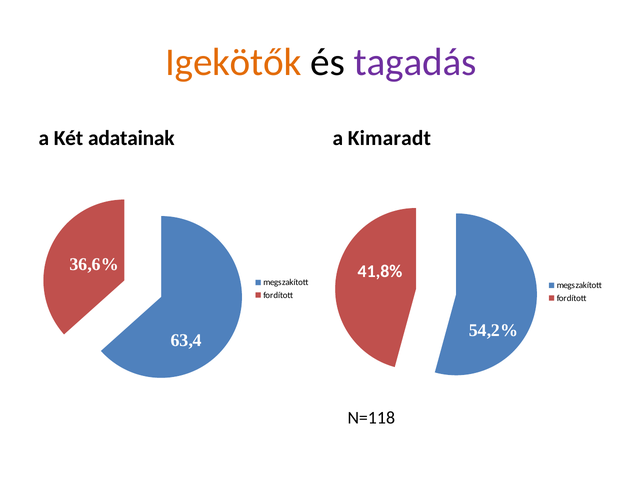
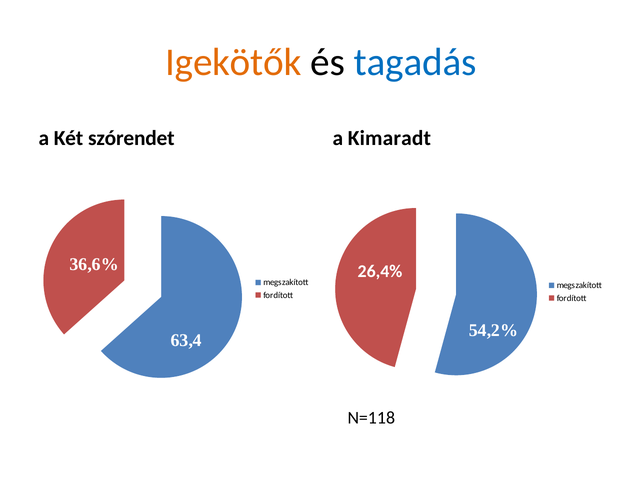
tagadás colour: purple -> blue
adatainak: adatainak -> szórendet
41,8%: 41,8% -> 26,4%
